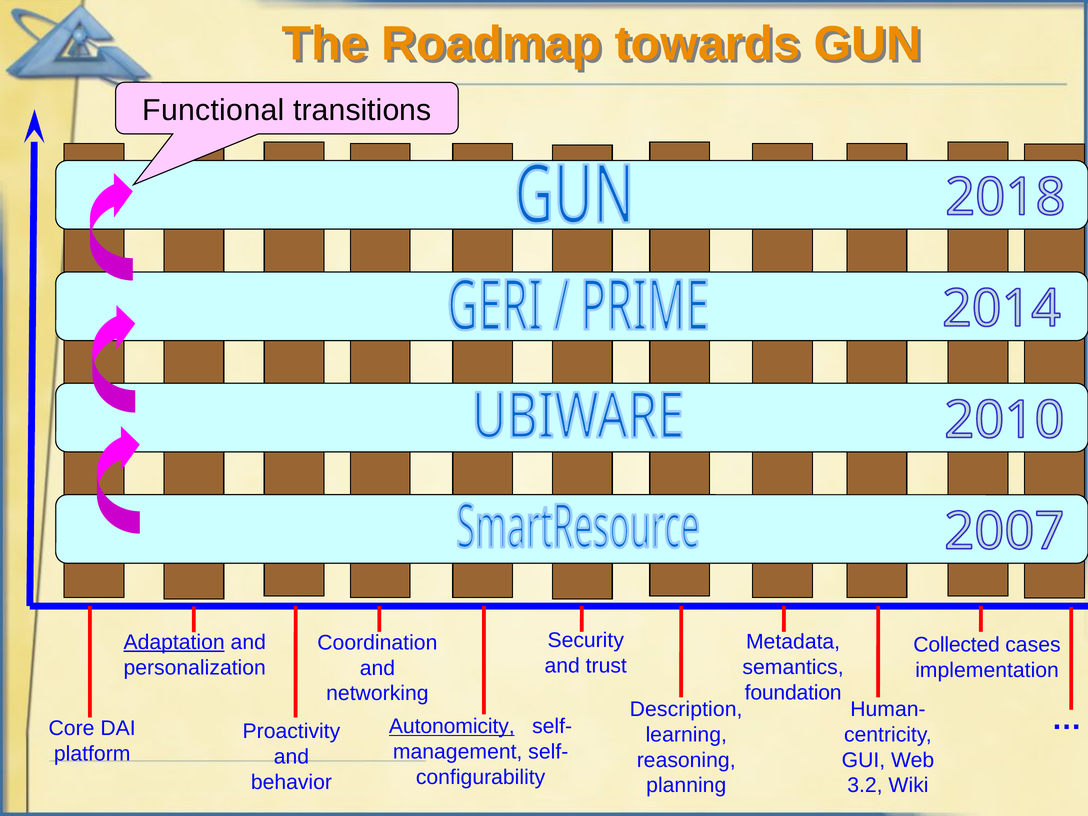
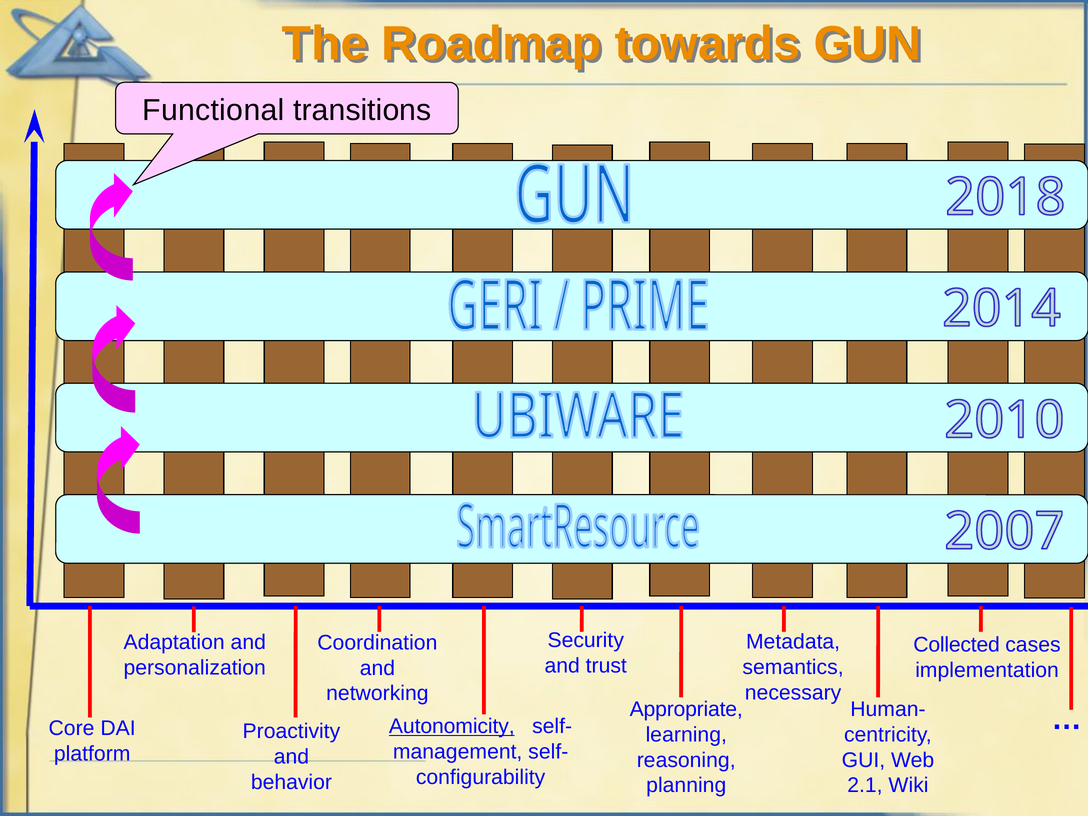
Adaptation underline: present -> none
foundation: foundation -> necessary
Description: Description -> Appropriate
3.2: 3.2 -> 2.1
